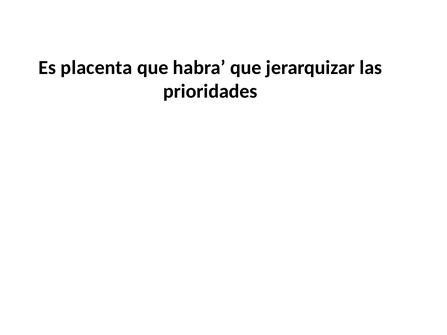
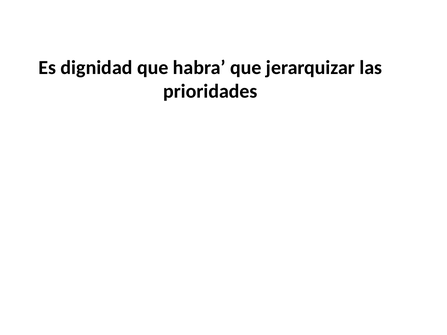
placenta: placenta -> dignidad
